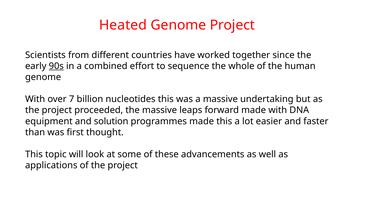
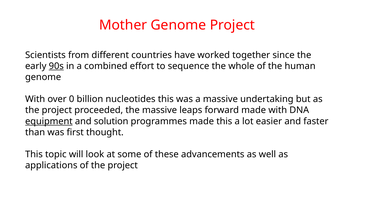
Heated: Heated -> Mother
7: 7 -> 0
equipment underline: none -> present
